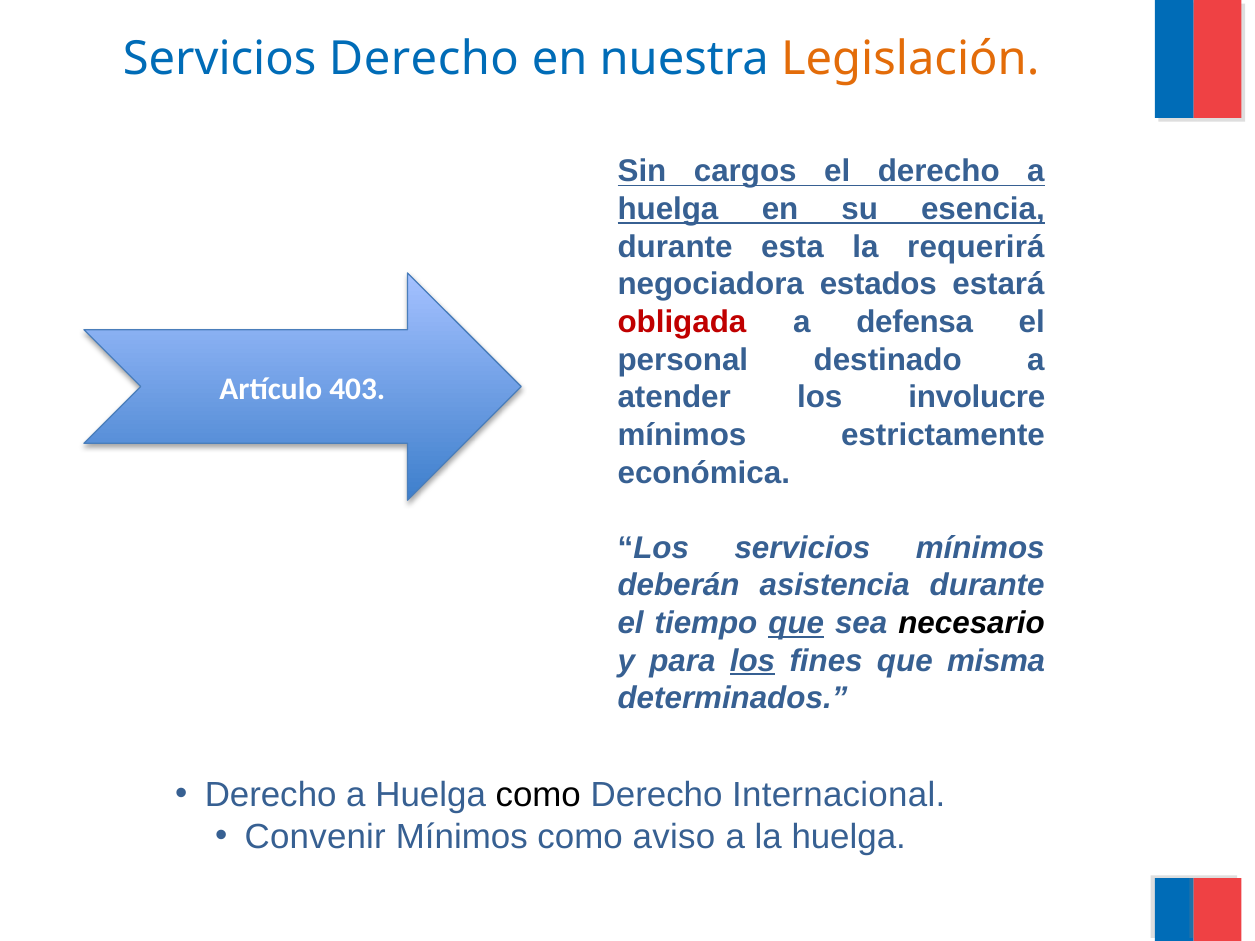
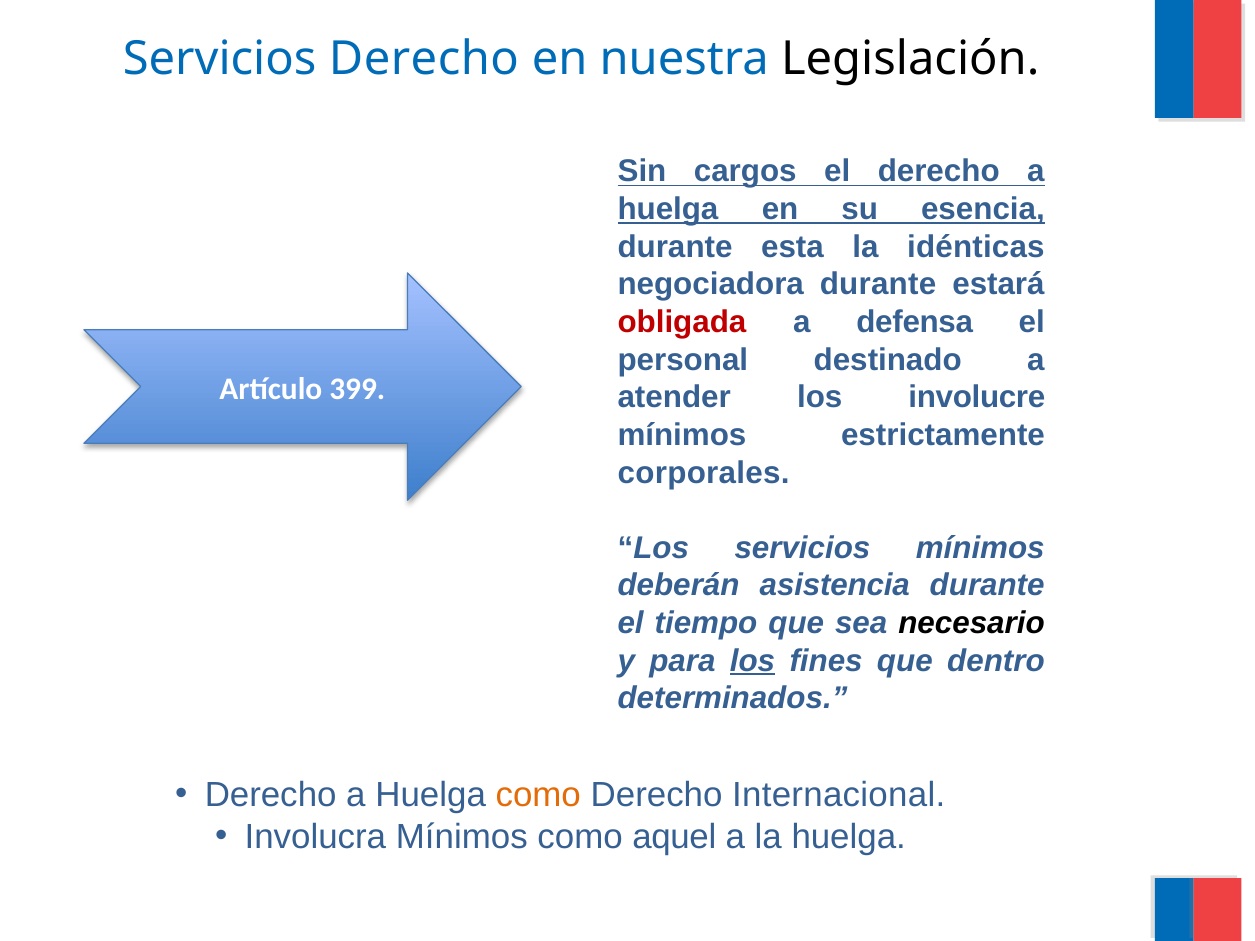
Legislación colour: orange -> black
requerirá: requerirá -> idénticas
negociadora estados: estados -> durante
403: 403 -> 399
económica: económica -> corporales
que at (796, 623) underline: present -> none
misma: misma -> dentro
como at (538, 795) colour: black -> orange
Convenir: Convenir -> Involucra
aviso: aviso -> aquel
